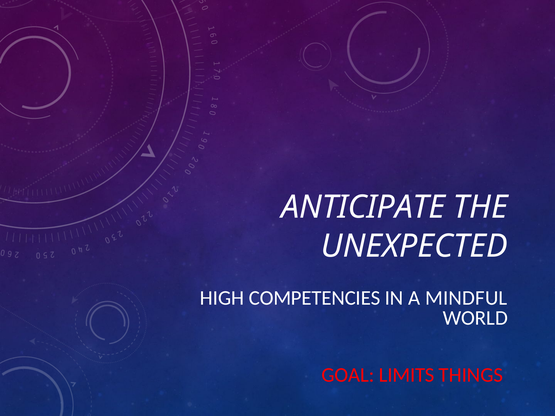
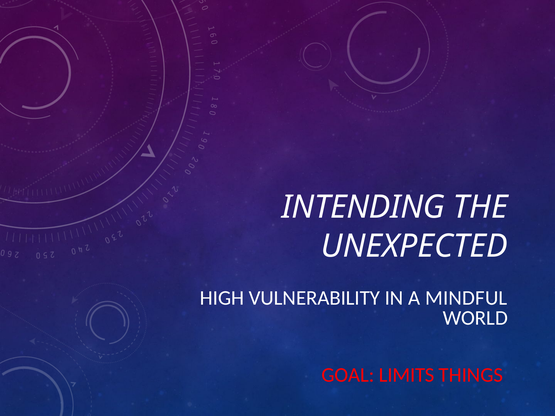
ANTICIPATE: ANTICIPATE -> INTENDING
COMPETENCIES: COMPETENCIES -> VULNERABILITY
